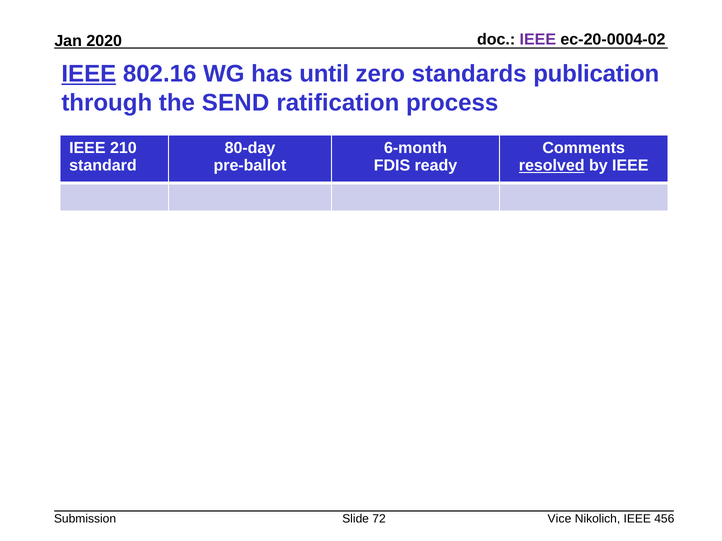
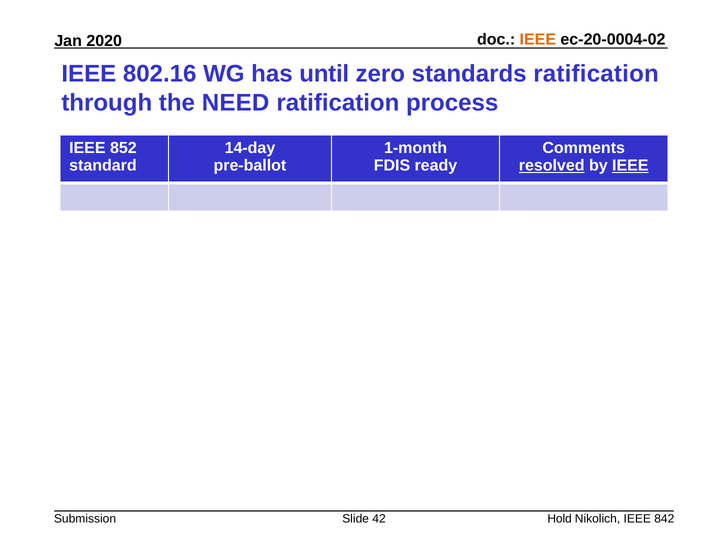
IEEE at (538, 40) colour: purple -> orange
IEEE at (89, 74) underline: present -> none
standards publication: publication -> ratification
SEND: SEND -> NEED
210: 210 -> 852
80-day: 80-day -> 14-day
6-month: 6-month -> 1-month
IEEE at (630, 166) underline: none -> present
72: 72 -> 42
Vice: Vice -> Hold
456: 456 -> 842
